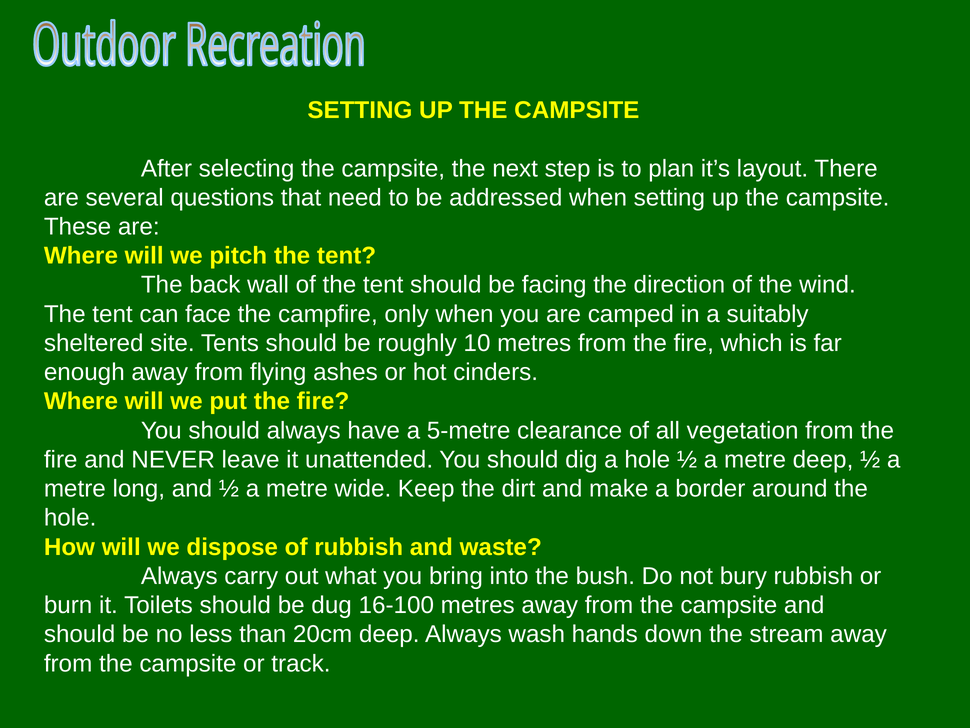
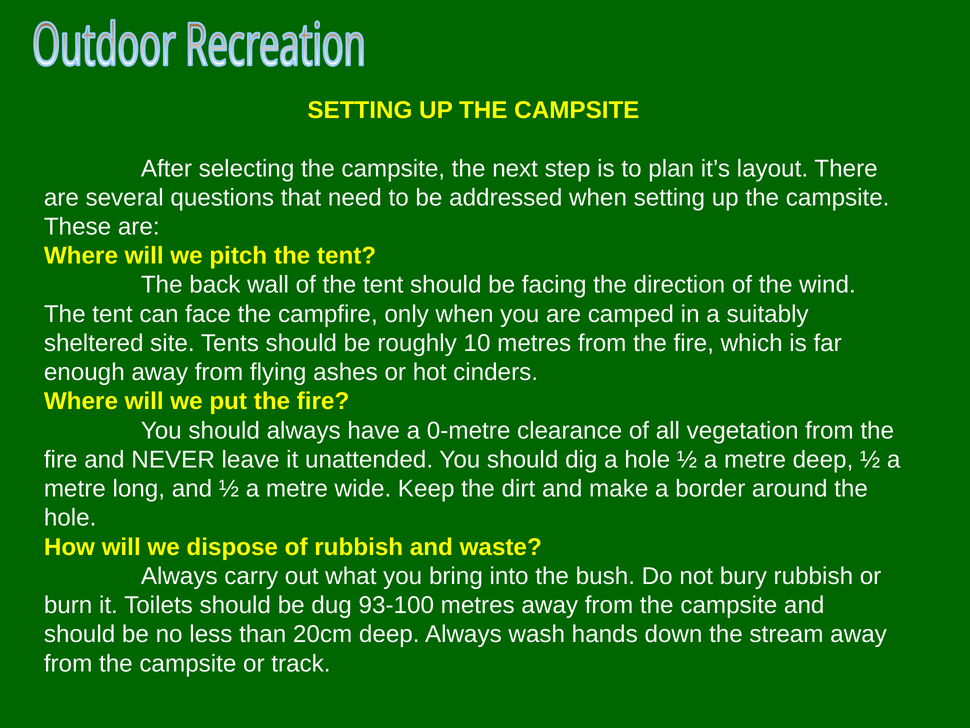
5-metre: 5-metre -> 0-metre
16-100: 16-100 -> 93-100
